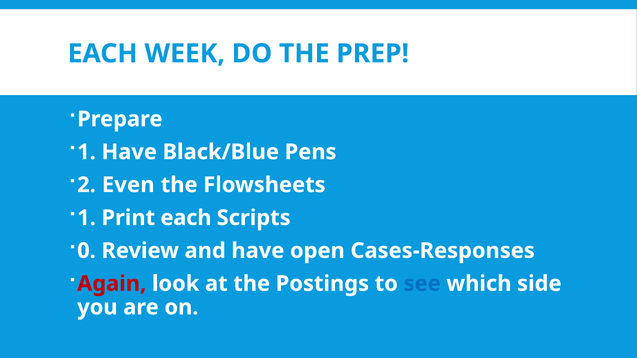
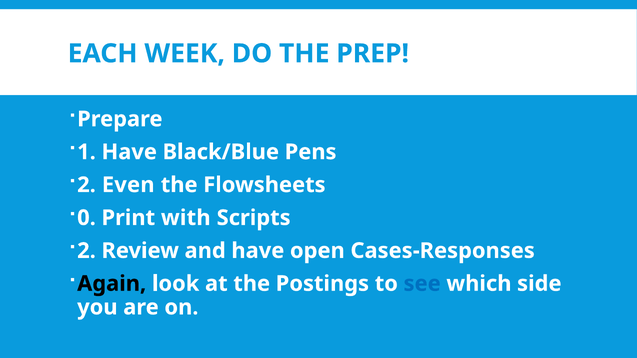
1 at (87, 218): 1 -> 0
Print each: each -> with
0 at (87, 251): 0 -> 2
Again colour: red -> black
